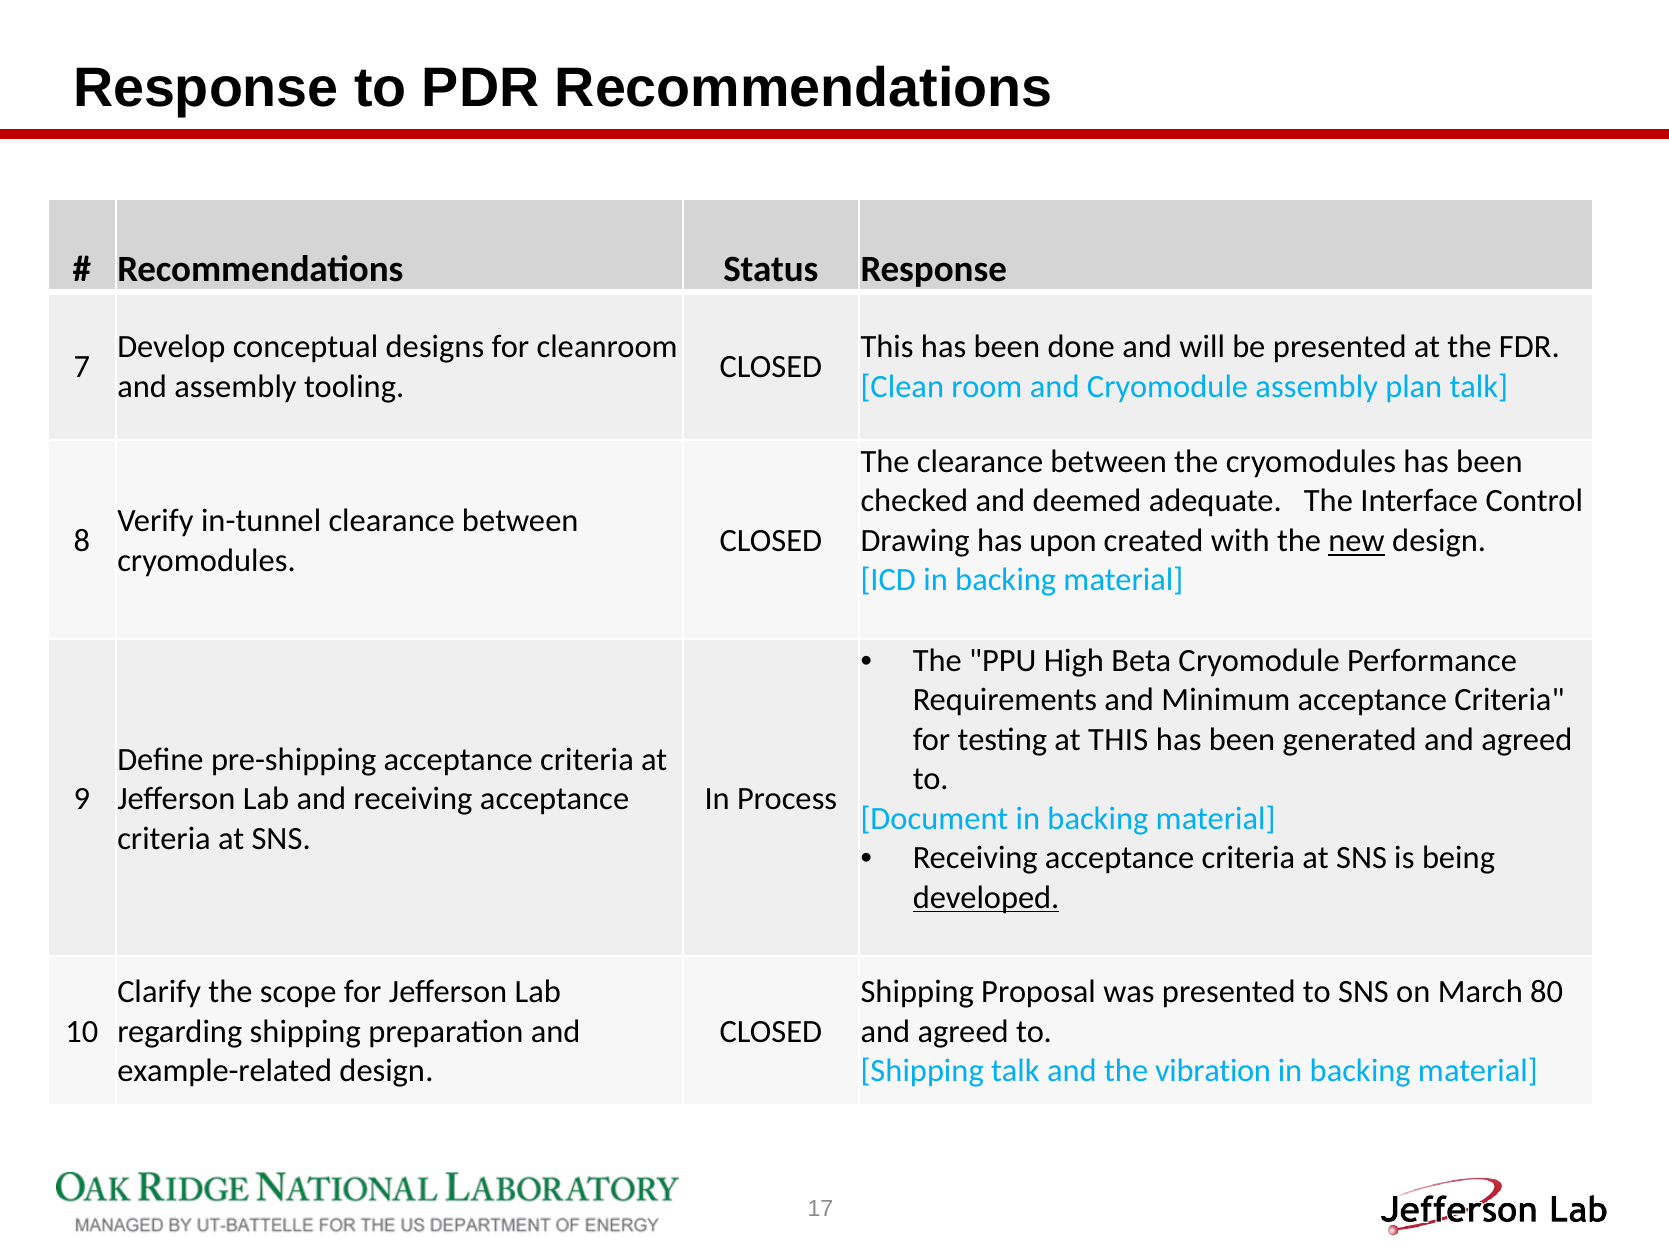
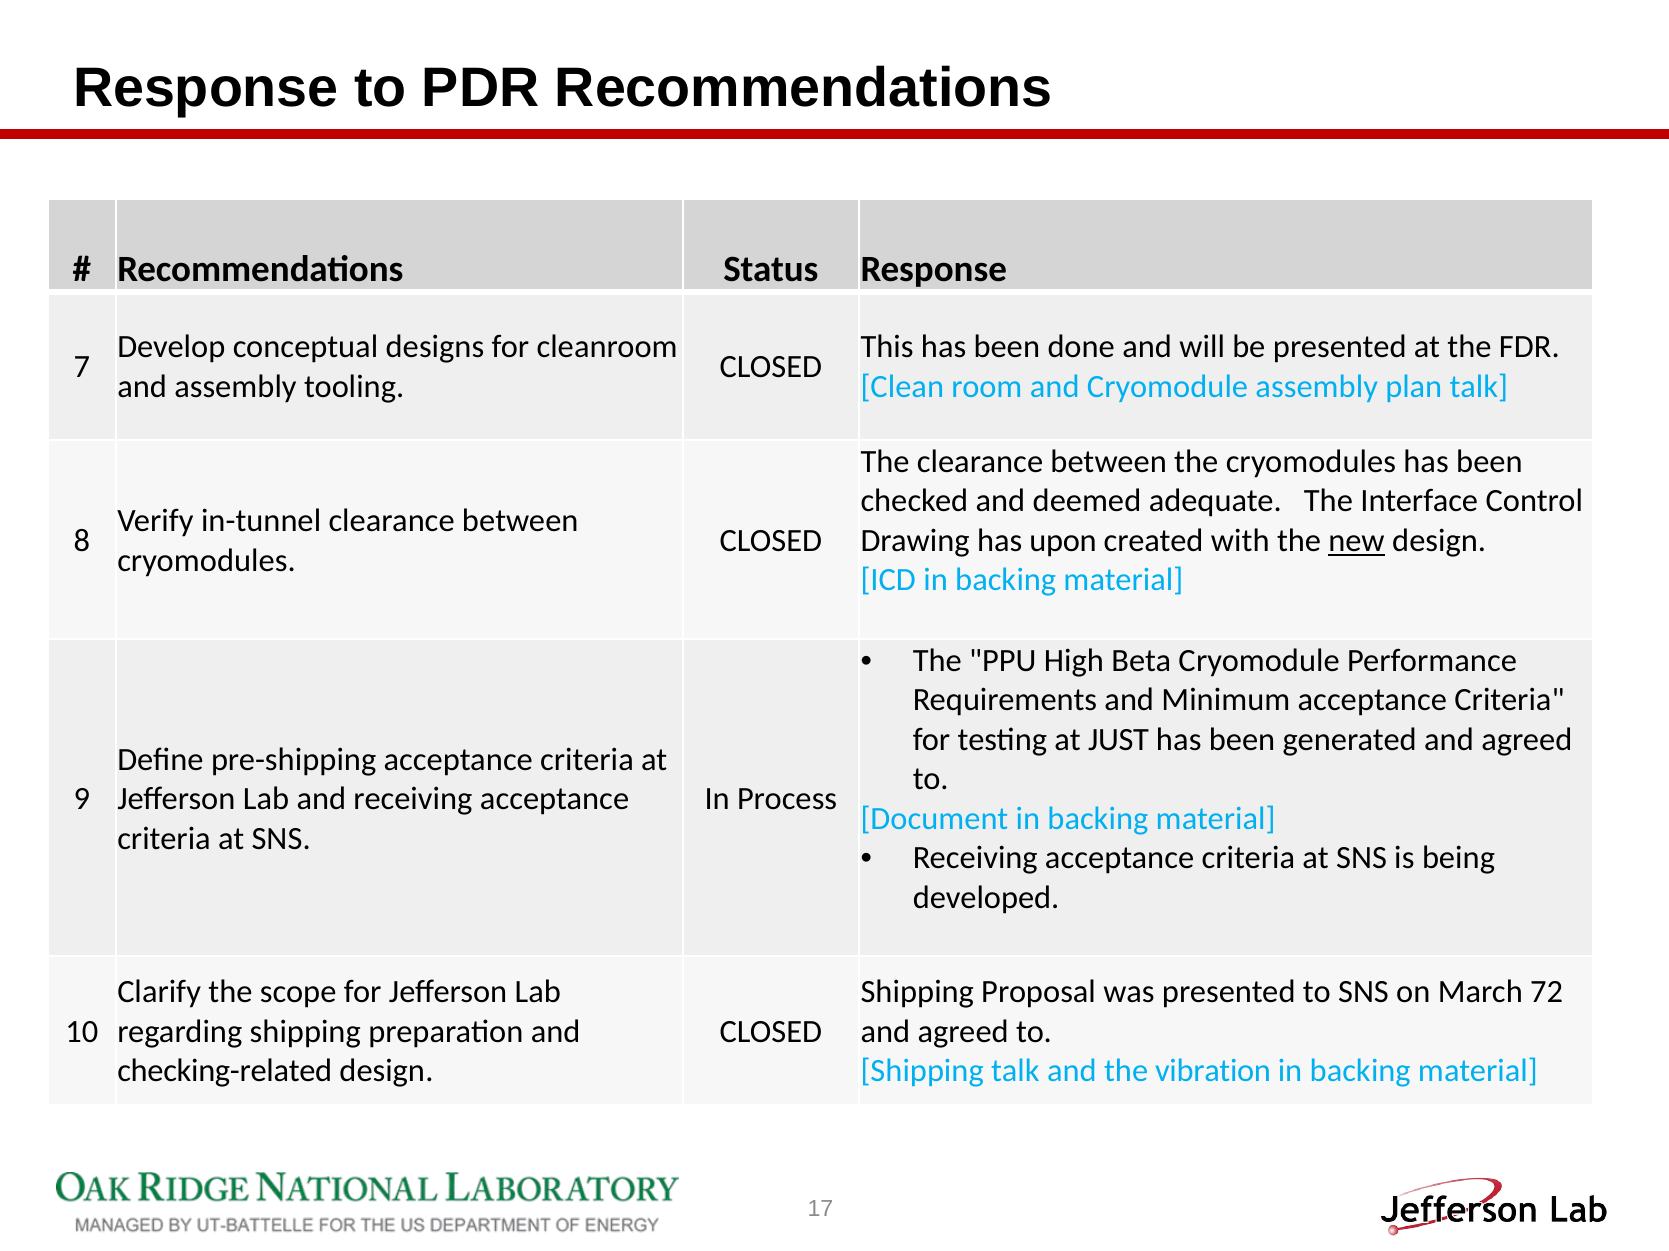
at THIS: THIS -> JUST
developed underline: present -> none
80: 80 -> 72
example-related: example-related -> checking-related
